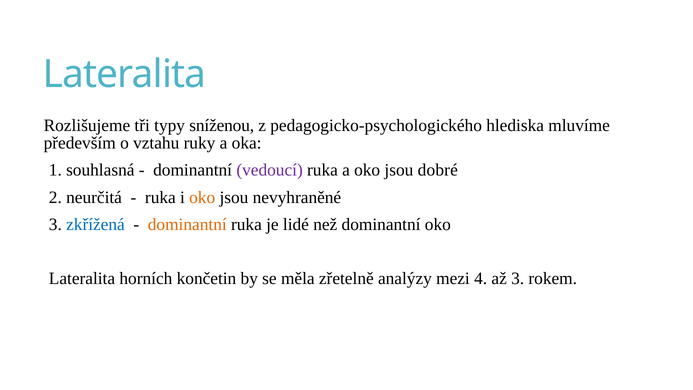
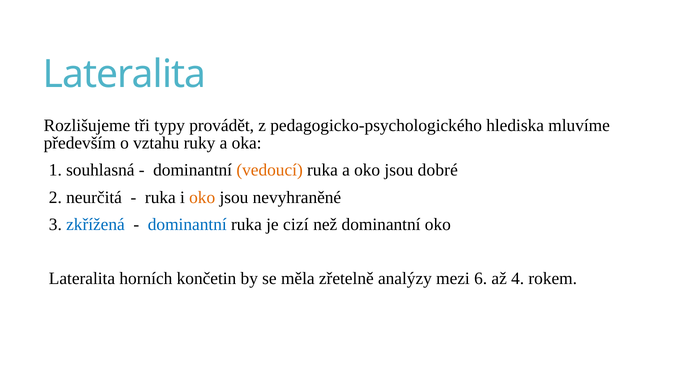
sníženou: sníženou -> provádět
vedoucí colour: purple -> orange
dominantní at (187, 224) colour: orange -> blue
lidé: lidé -> cizí
4: 4 -> 6
až 3: 3 -> 4
